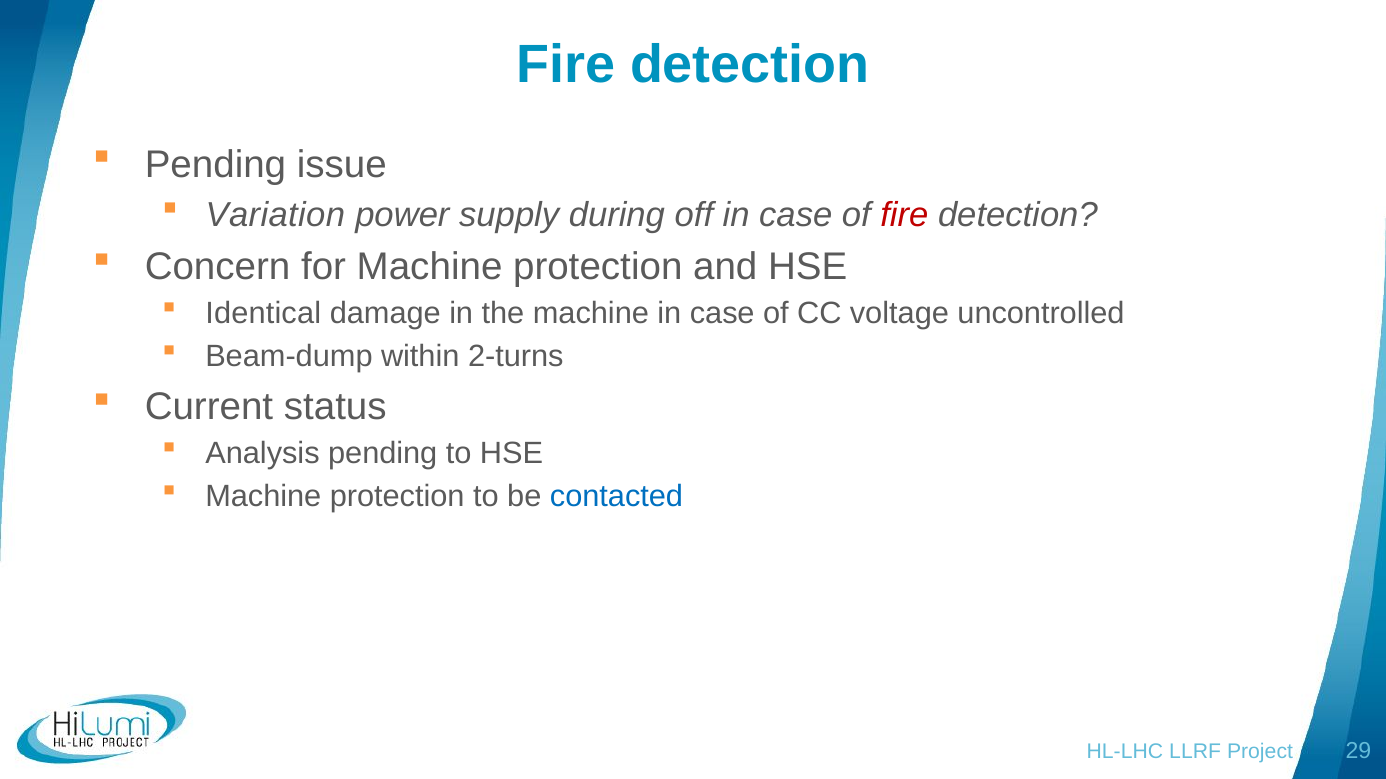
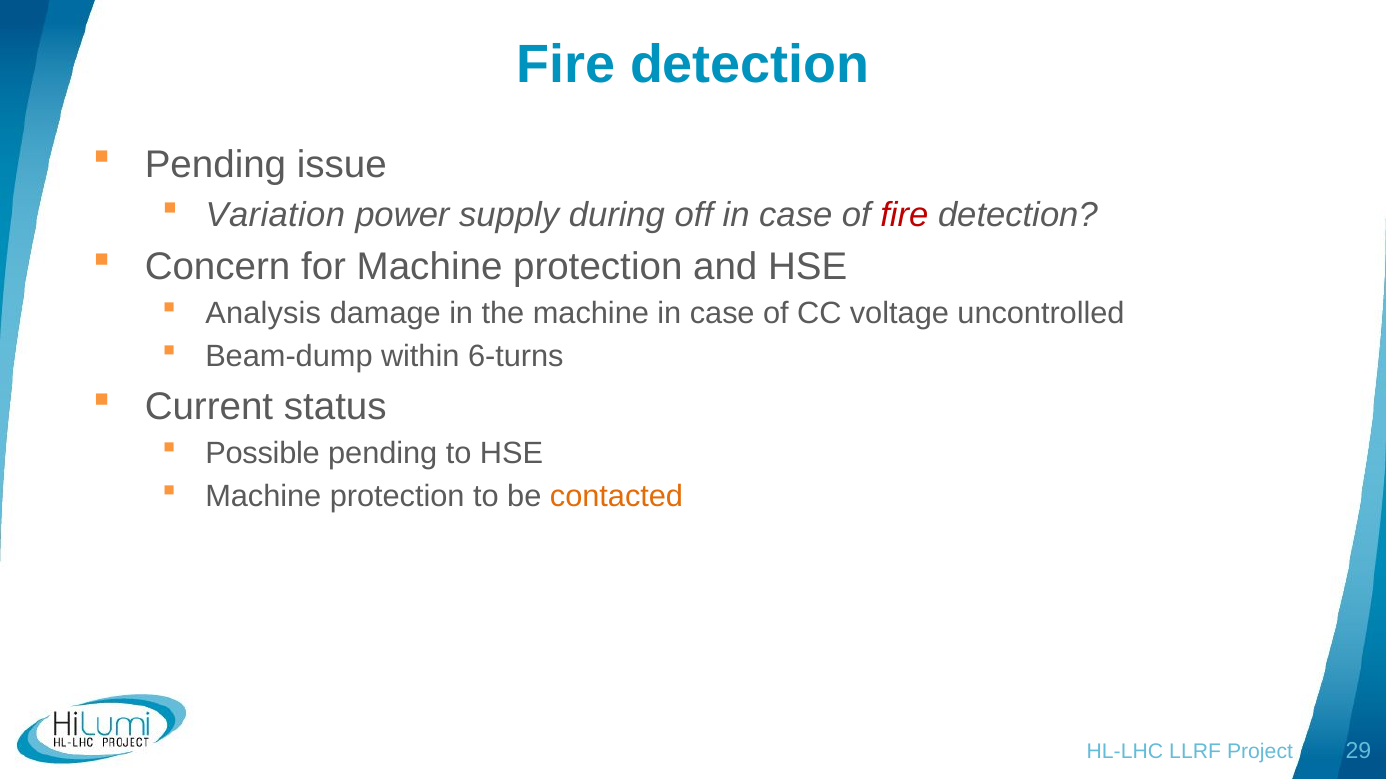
Identical: Identical -> Analysis
2-turns: 2-turns -> 6-turns
Analysis: Analysis -> Possible
contacted colour: blue -> orange
